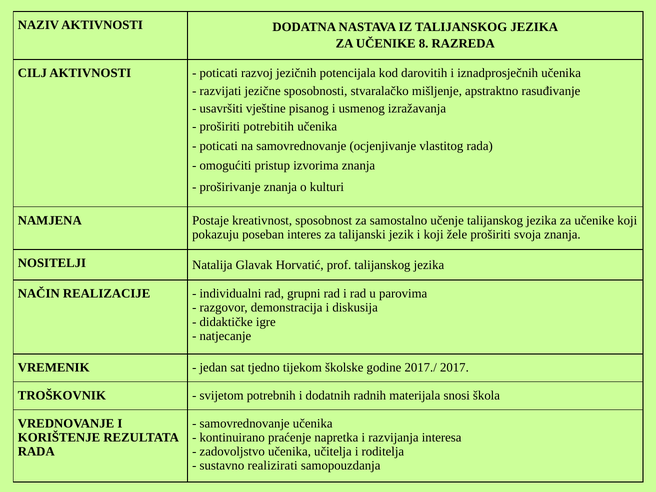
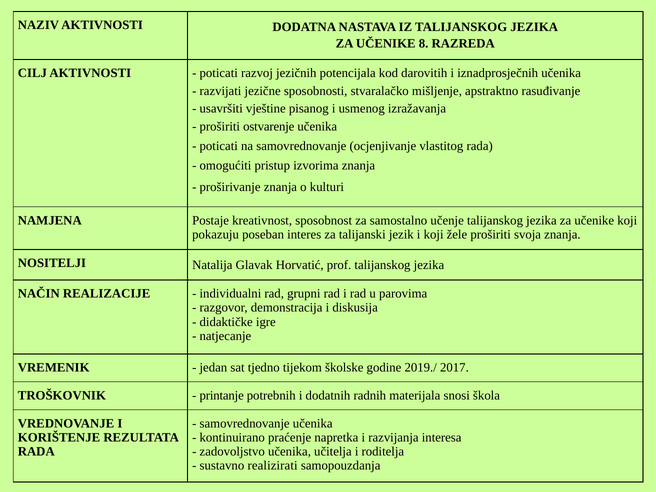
potrebitih: potrebitih -> ostvarenje
2017./: 2017./ -> 2019./
svijetom: svijetom -> printanje
